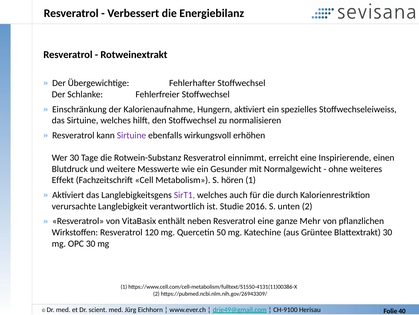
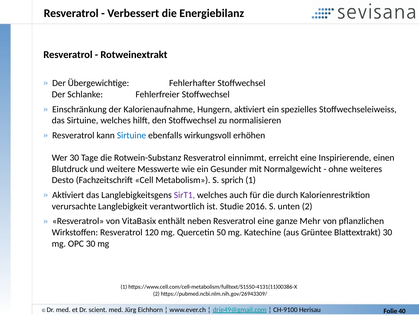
Sirtuine at (131, 135) colour: purple -> blue
Effekt: Effekt -> Desto
hören: hören -> sprich
